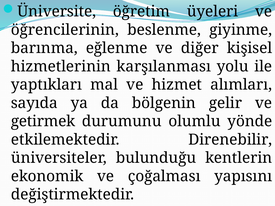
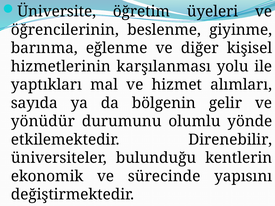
getirmek: getirmek -> yönüdür
çoğalması: çoğalması -> sürecinde
